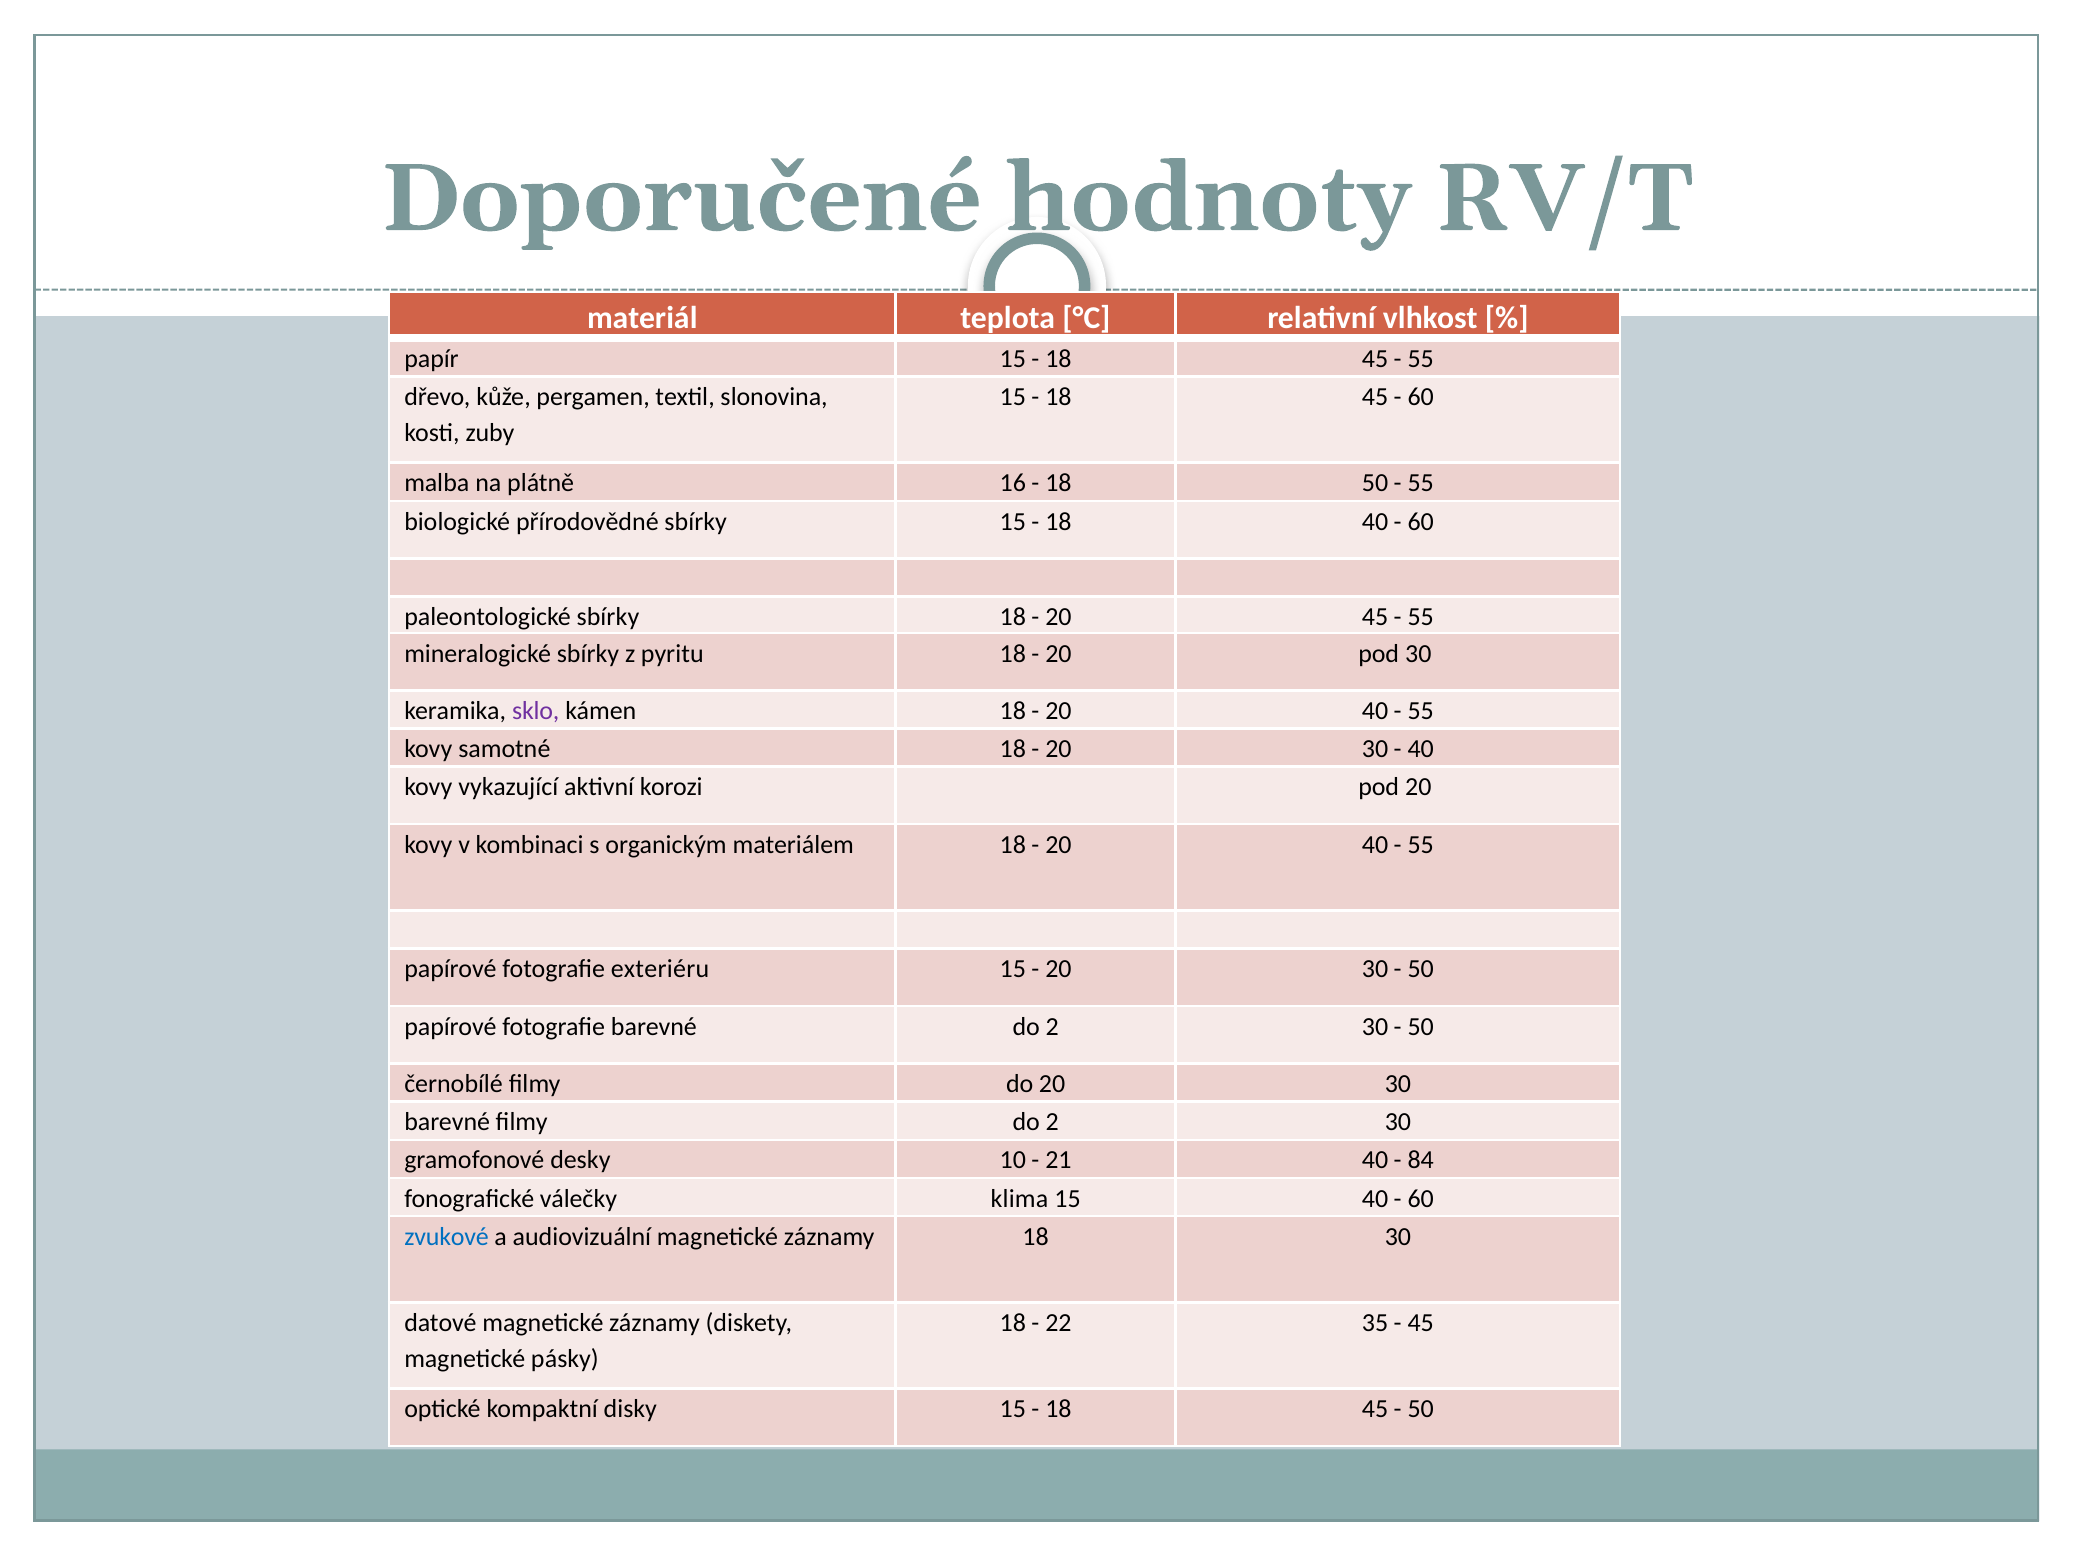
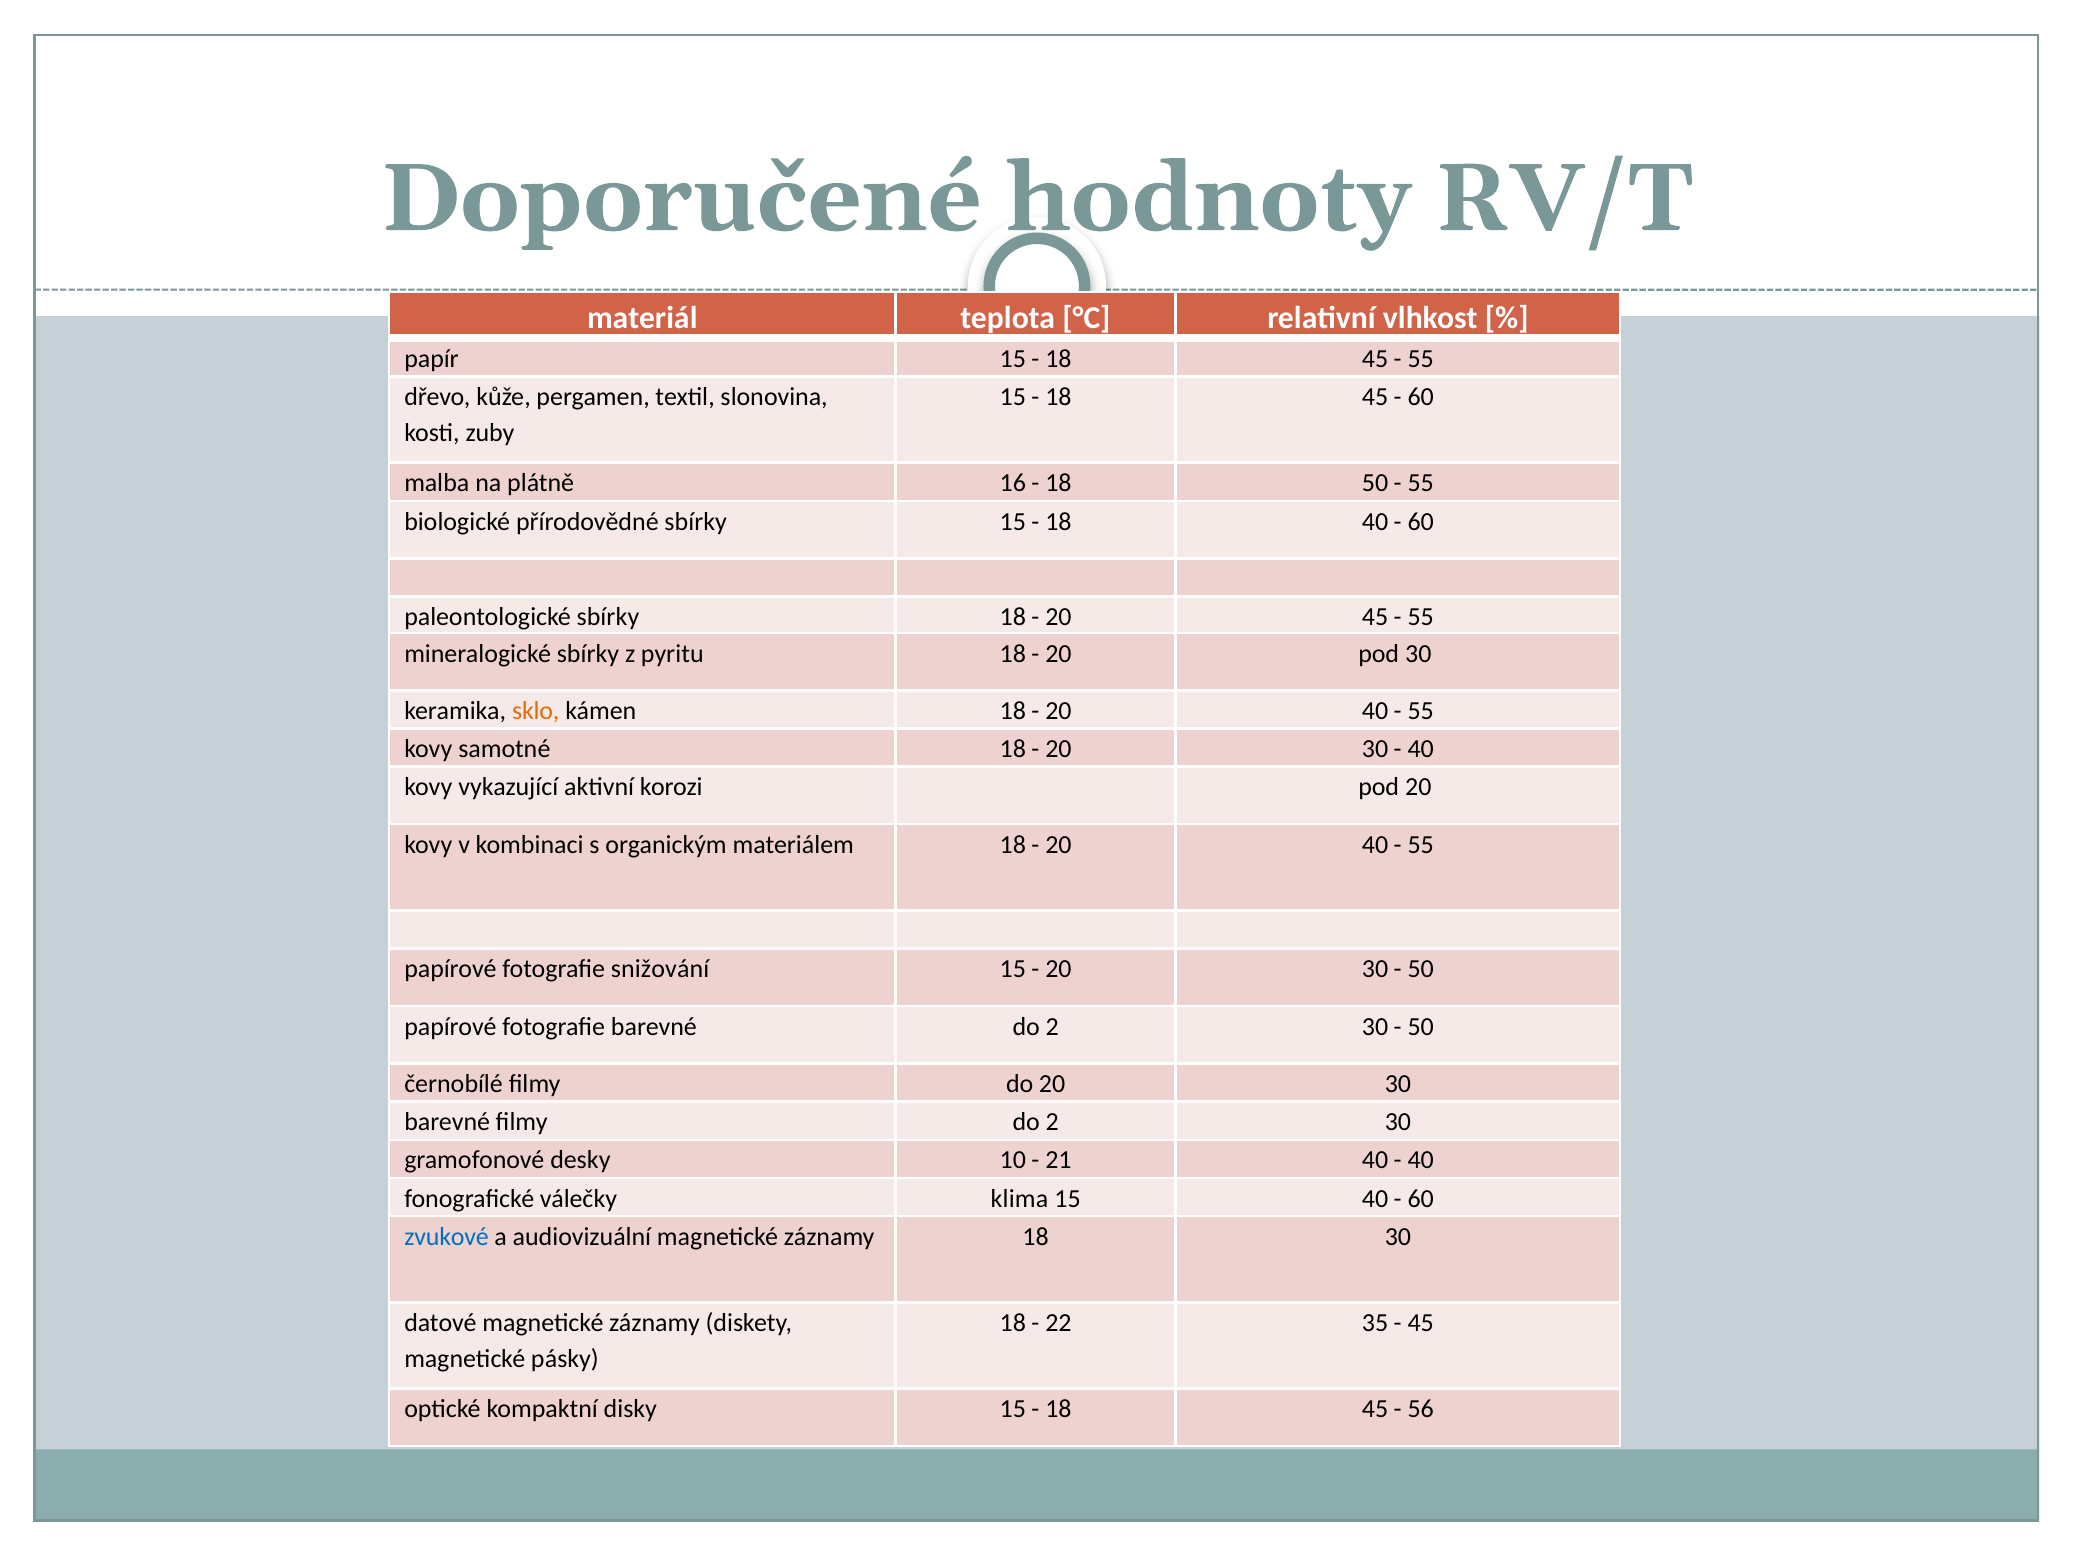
sklo colour: purple -> orange
exteriéru: exteriéru -> snižování
84 at (1421, 1160): 84 -> 40
50 at (1421, 1409): 50 -> 56
